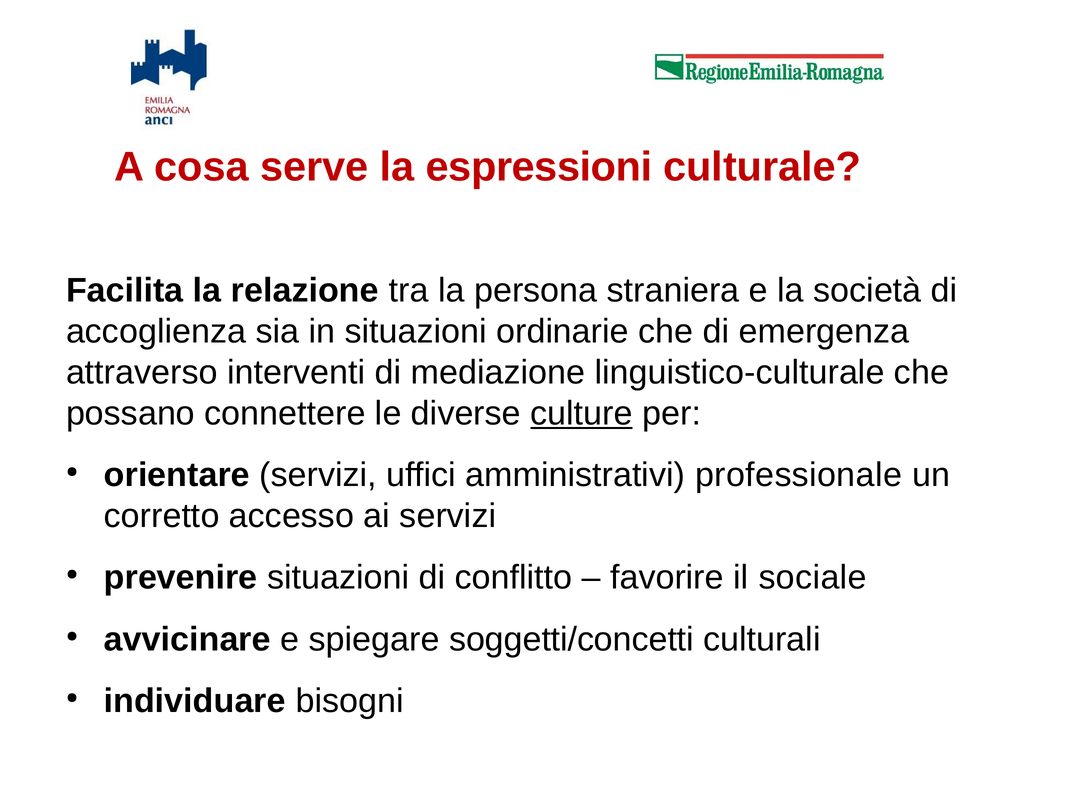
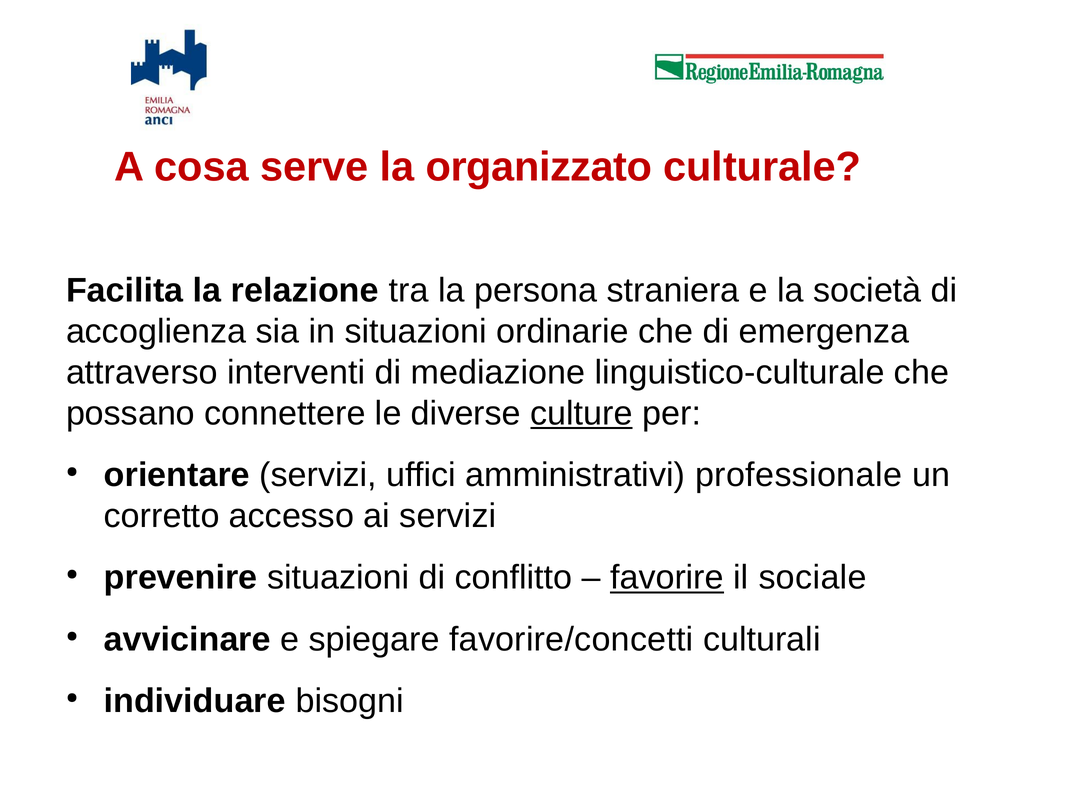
espressioni: espressioni -> organizzato
favorire underline: none -> present
soggetti/concetti: soggetti/concetti -> favorire/concetti
